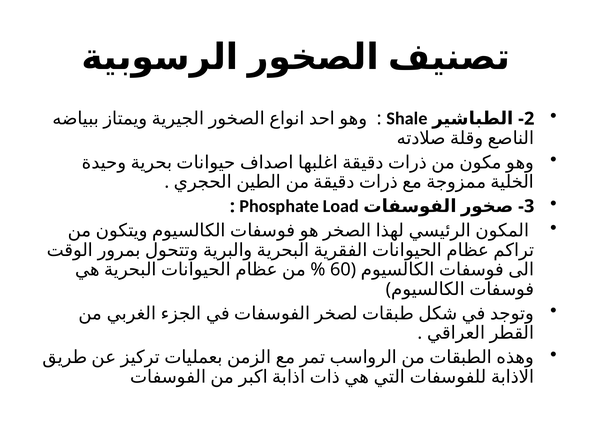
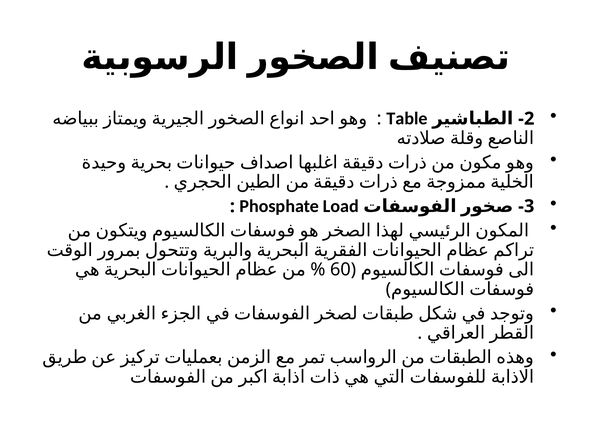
Shale: Shale -> Table
